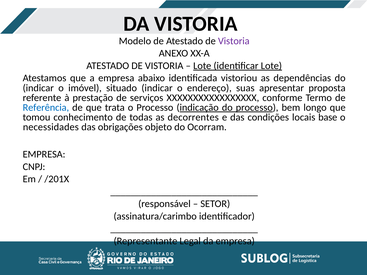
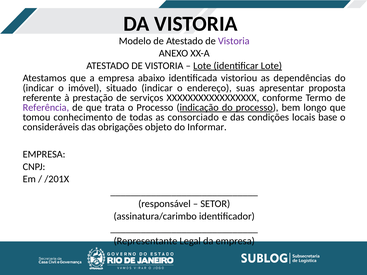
Referência colour: blue -> purple
decorrentes: decorrentes -> consorciado
necessidades: necessidades -> consideráveis
Ocorram: Ocorram -> Informar
